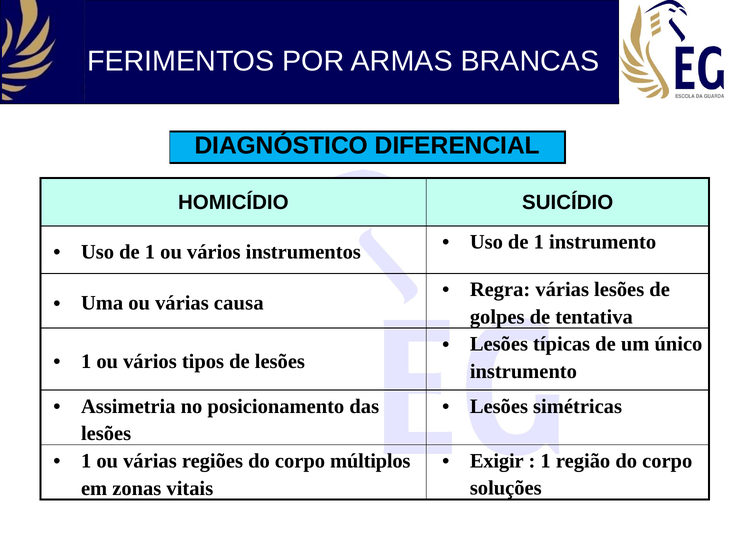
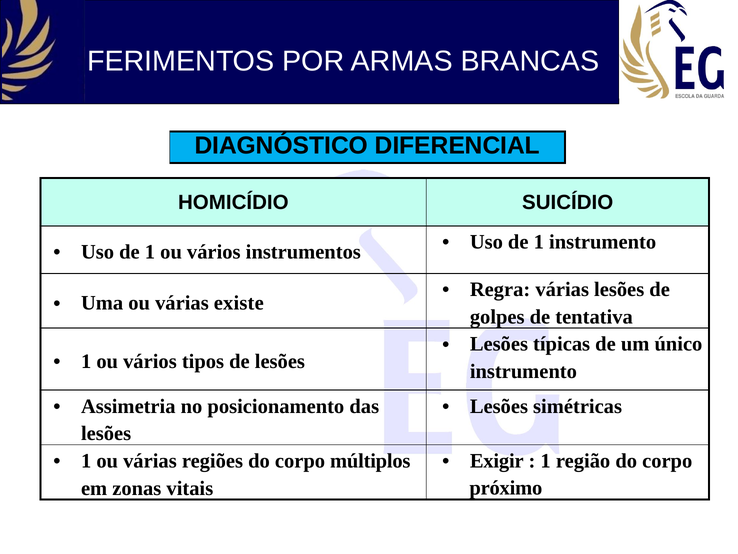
causa: causa -> existe
soluções: soluções -> próximo
